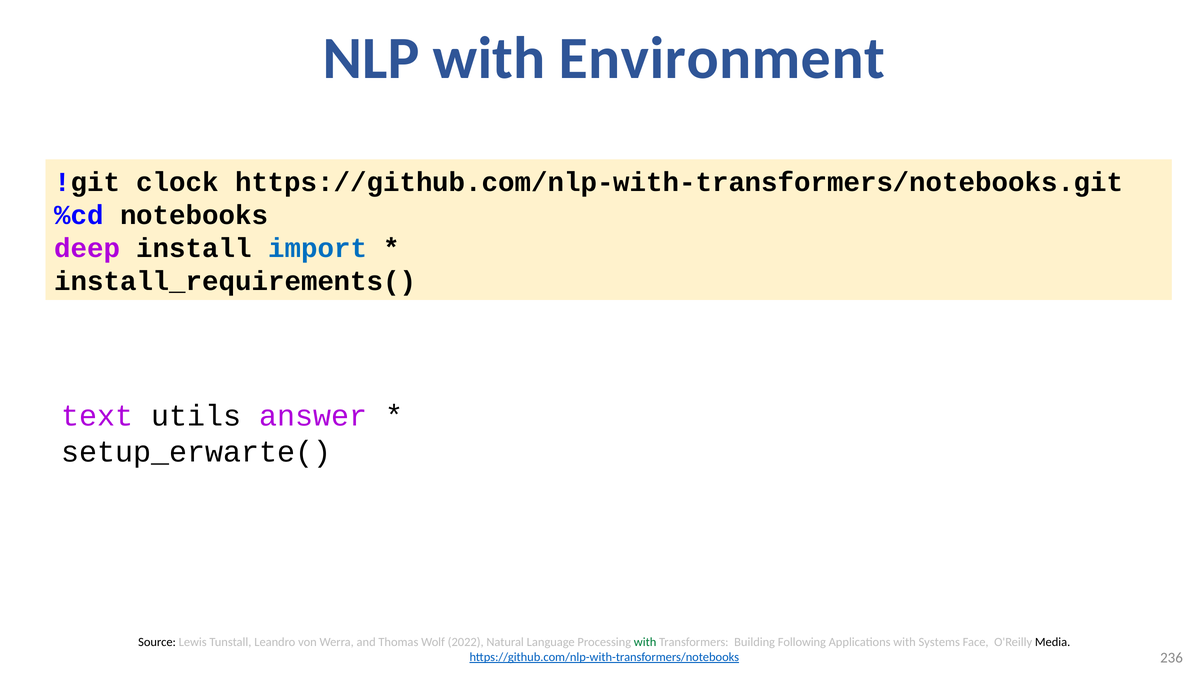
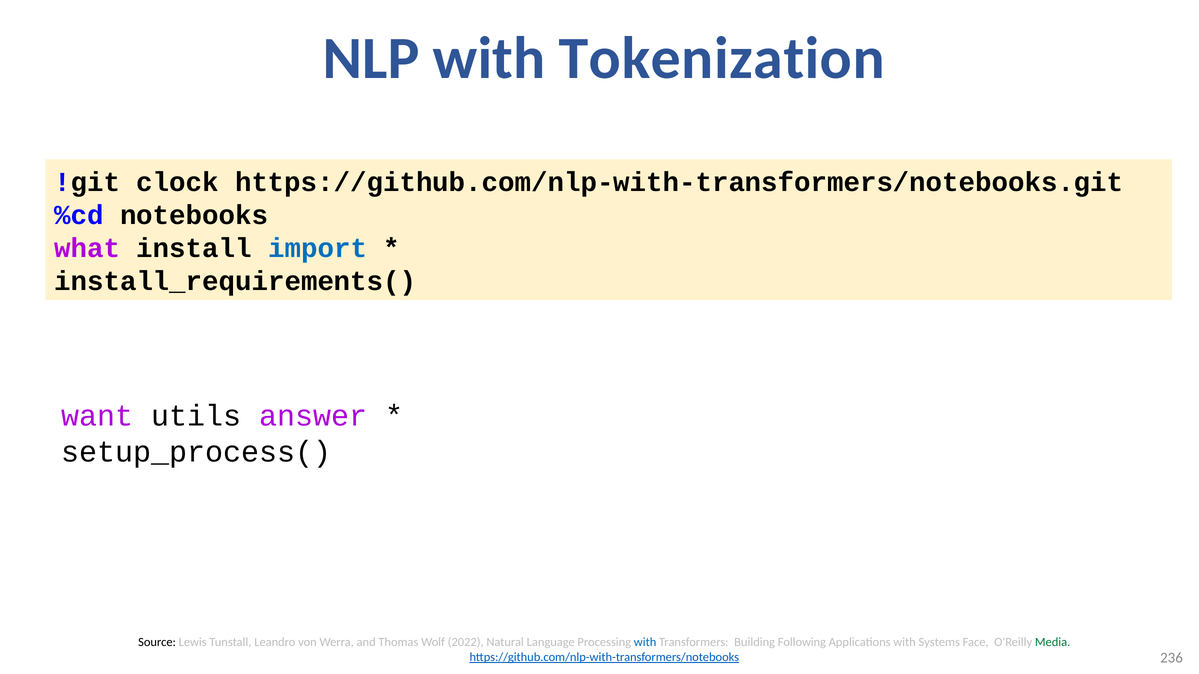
Environment: Environment -> Tokenization
deep: deep -> what
text: text -> want
setup_erwarte(: setup_erwarte( -> setup_process(
with at (645, 642) colour: green -> blue
Media colour: black -> green
